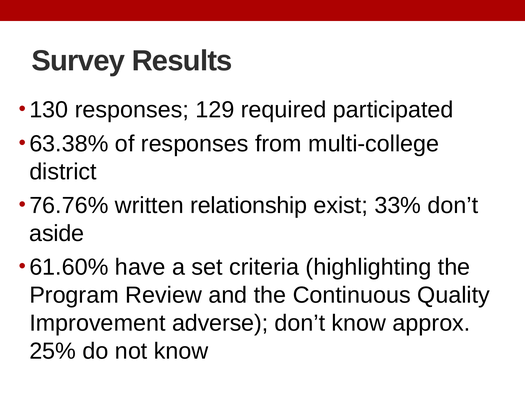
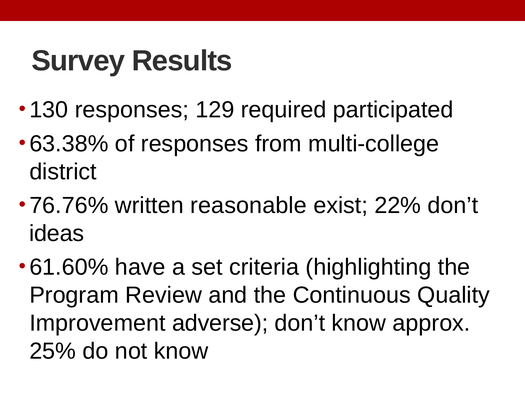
relationship: relationship -> reasonable
33%: 33% -> 22%
aside: aside -> ideas
